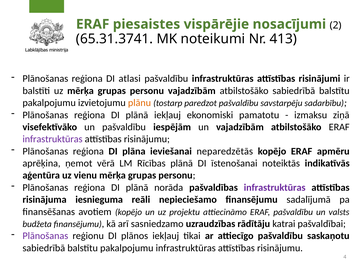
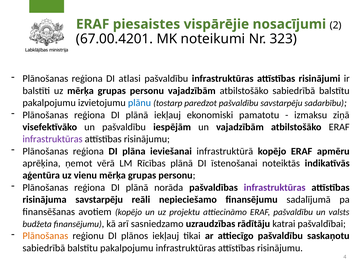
65.31.3741: 65.31.3741 -> 67.00.4201
413: 413 -> 323
plānu colour: orange -> blue
neparedzētās: neparedzētās -> infrastruktūrā
risinājuma iesnieguma: iesnieguma -> savstarpēju
Plānošanas at (45, 235) colour: purple -> orange
